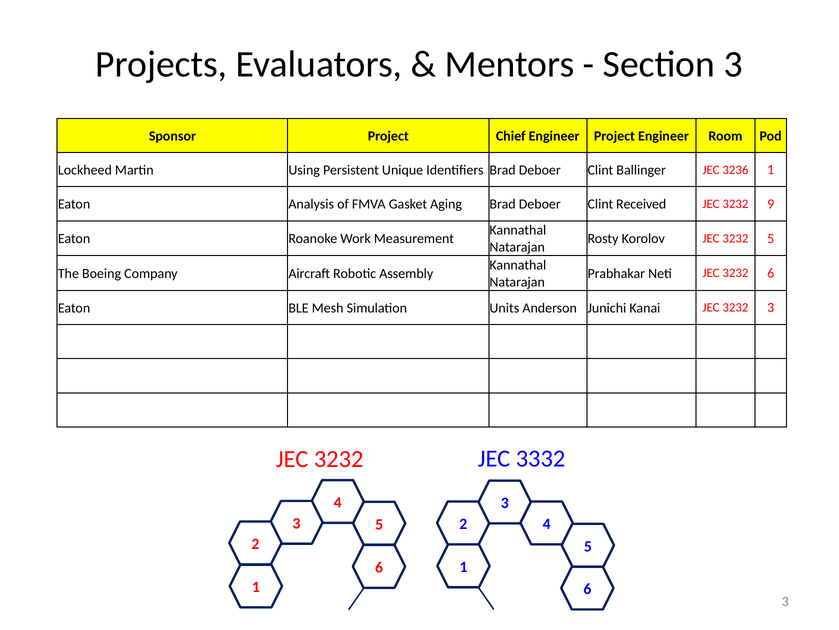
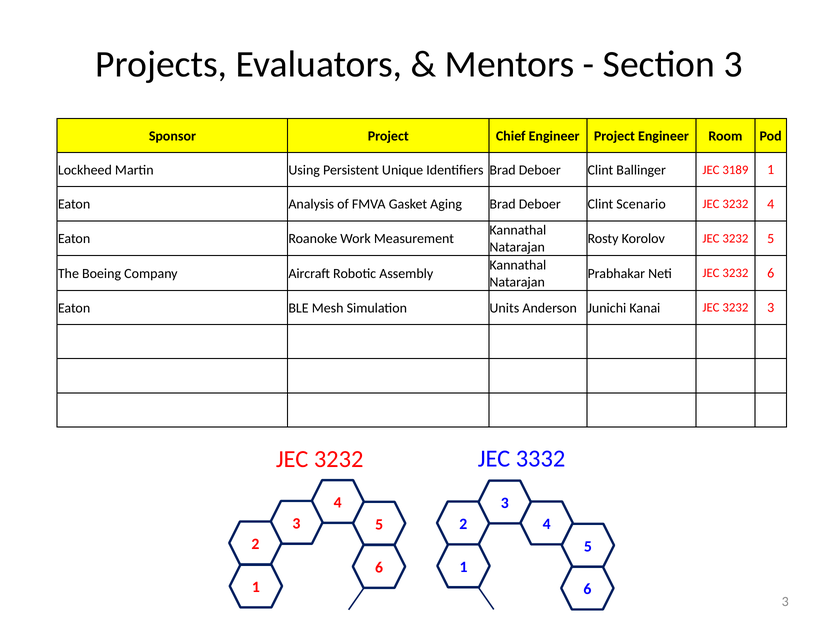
3236: 3236 -> 3189
Received: Received -> Scenario
3232 9: 9 -> 4
